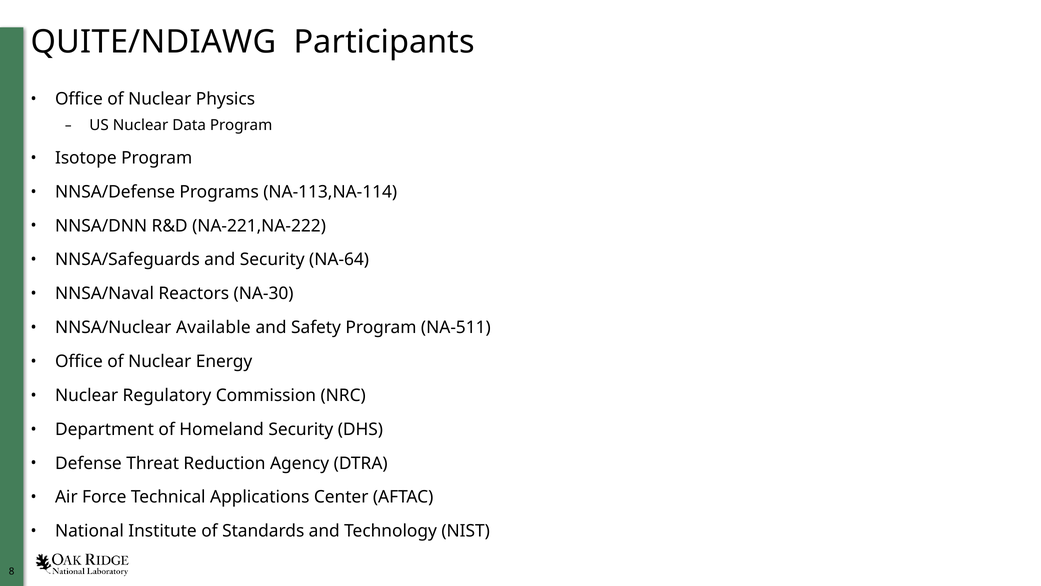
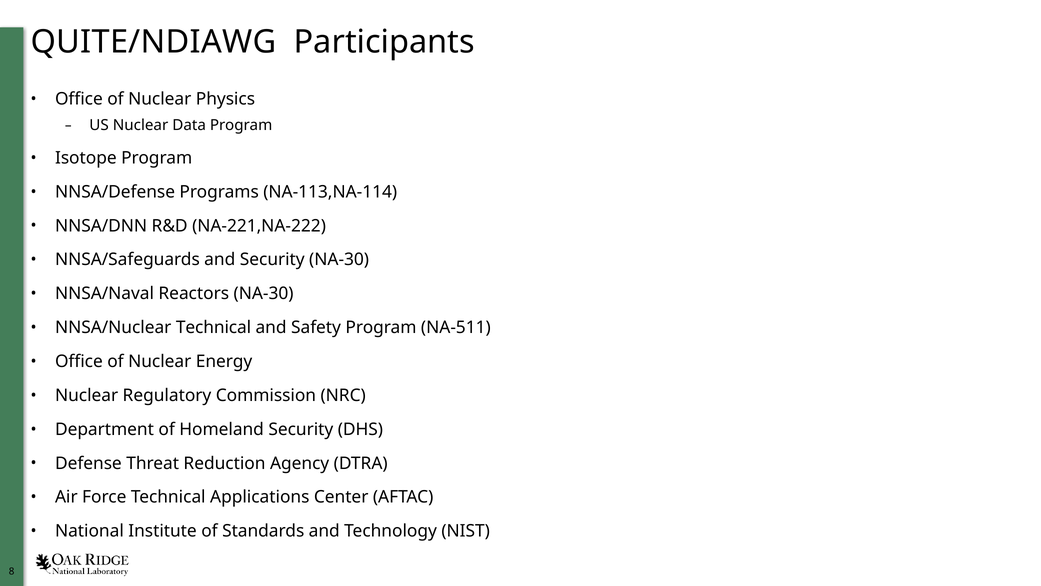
Security NA-64: NA-64 -> NA-30
NNSA/Nuclear Available: Available -> Technical
